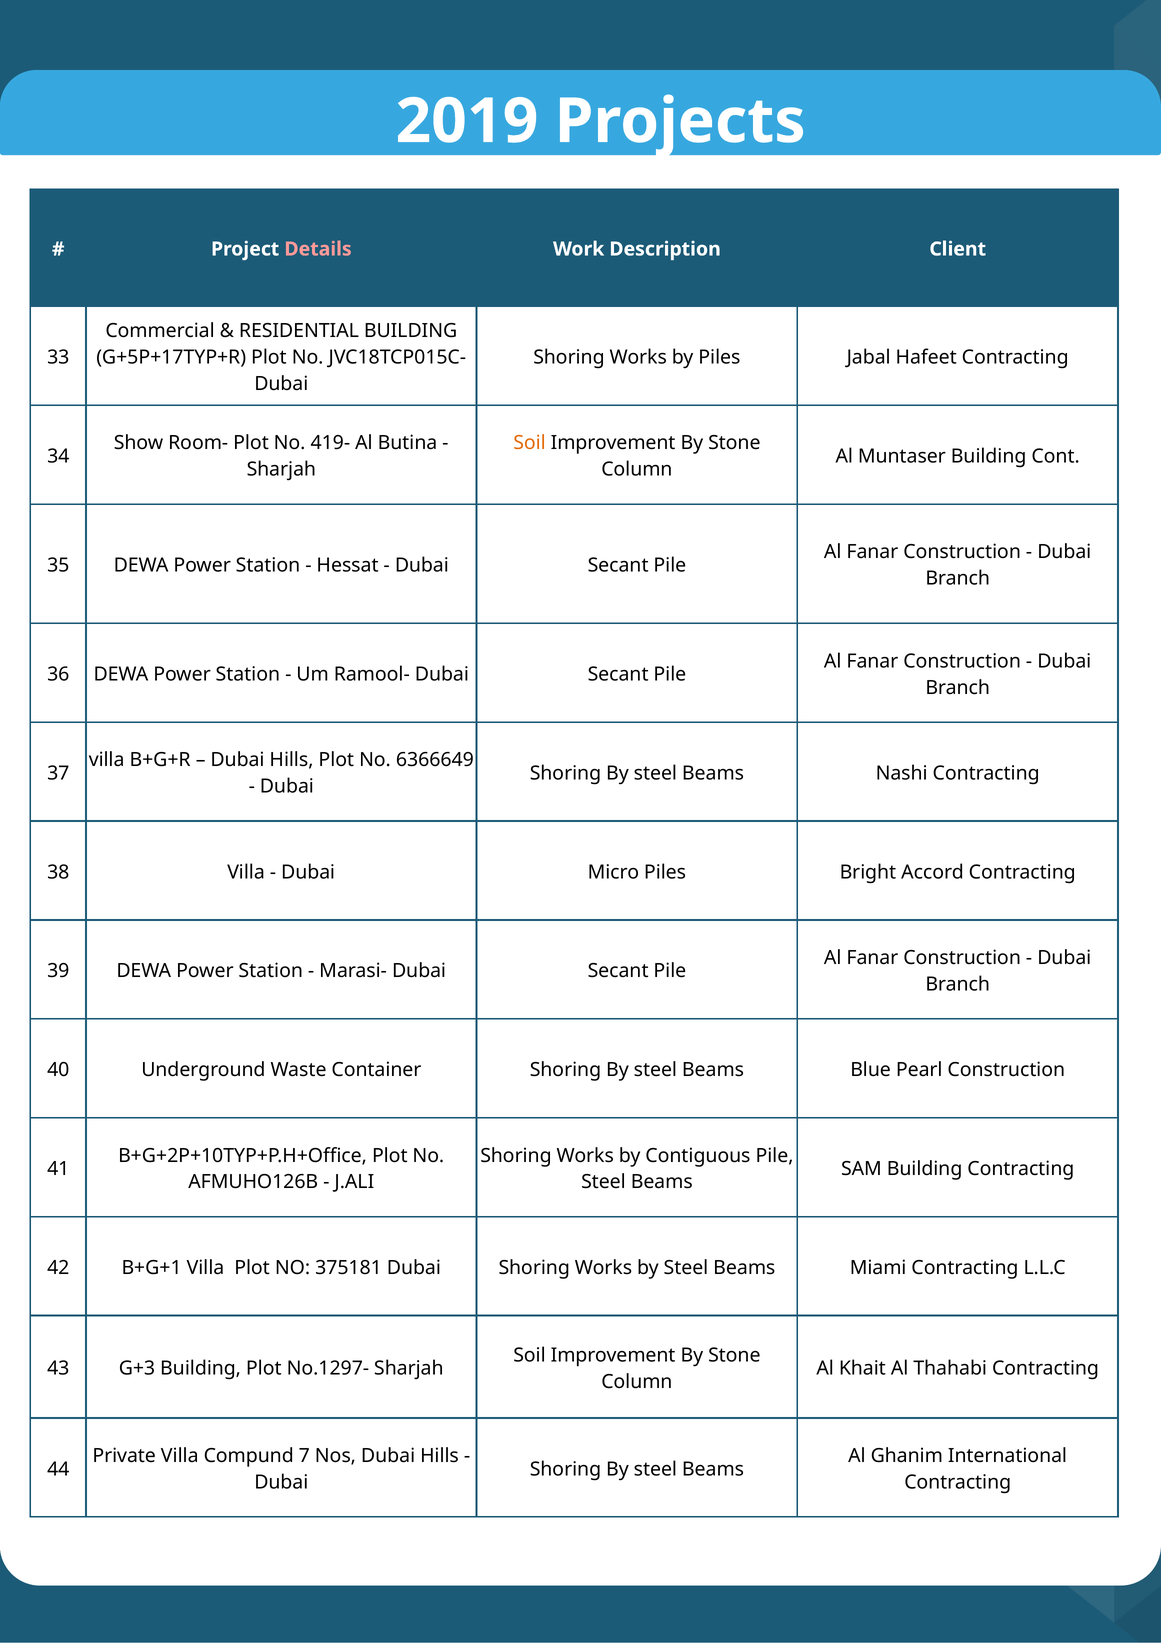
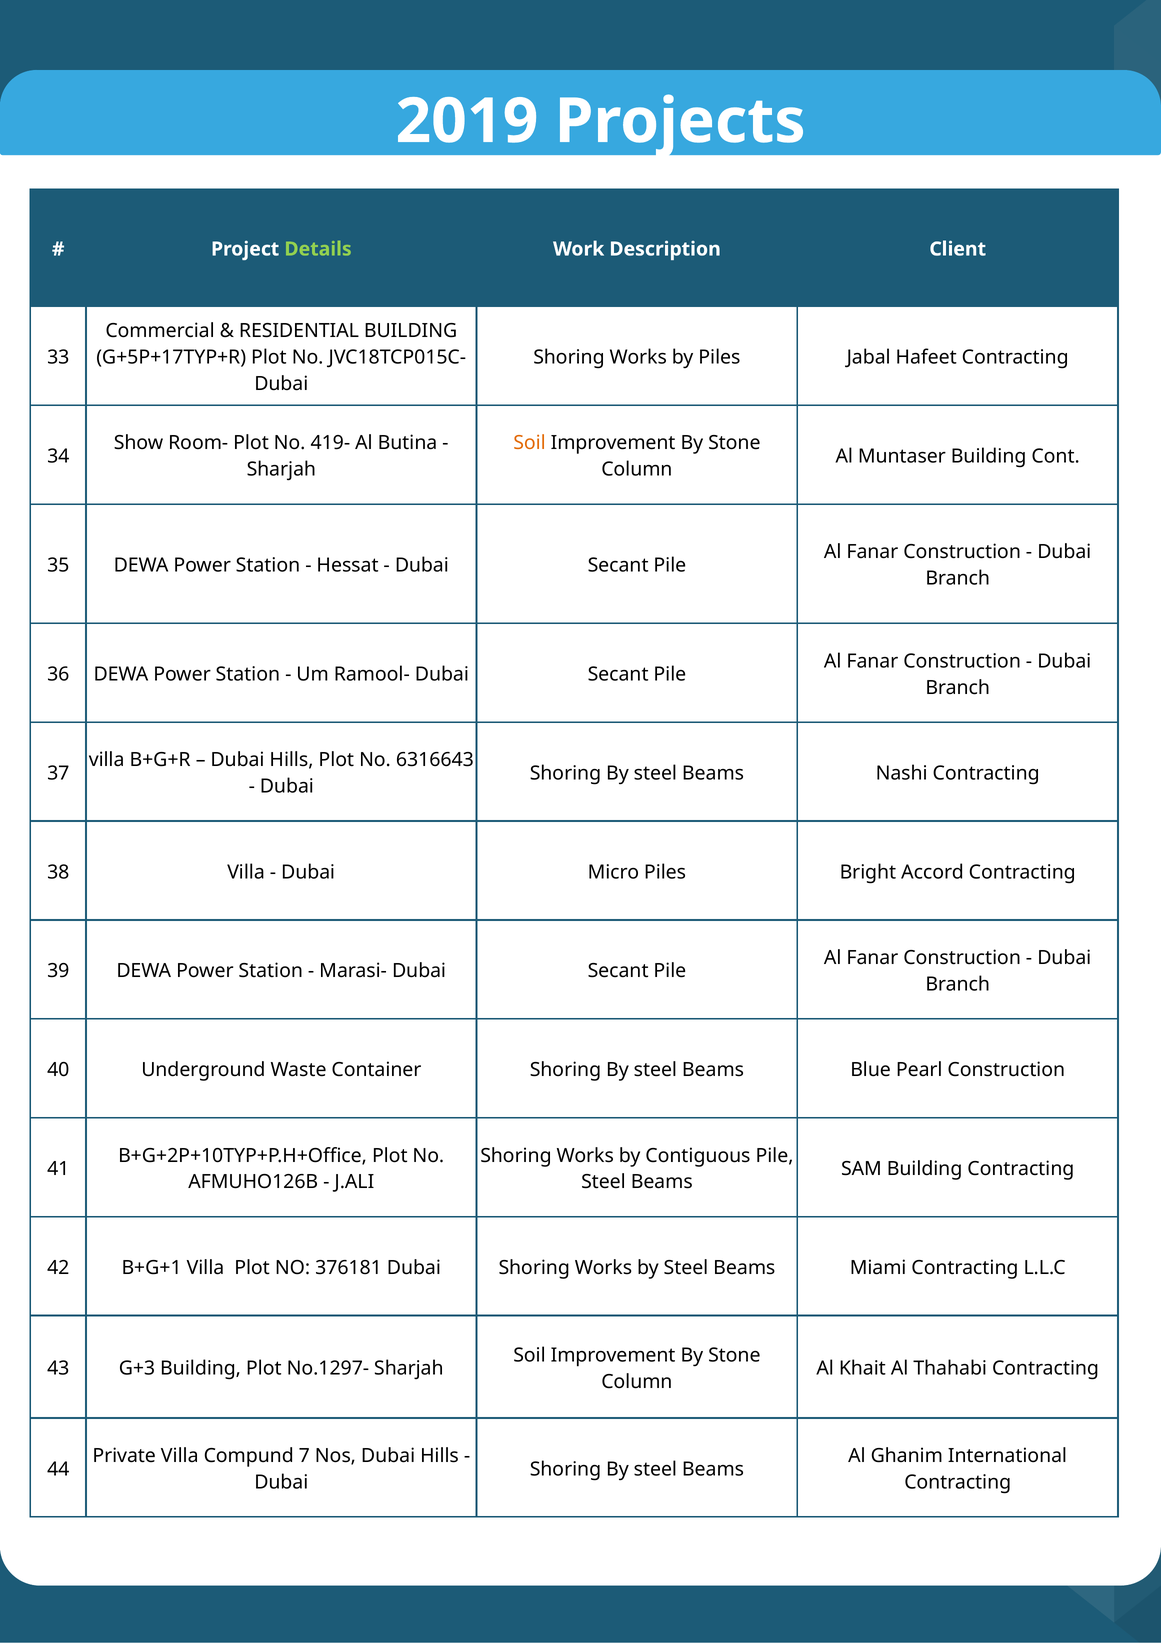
Details colour: pink -> light green
6366649: 6366649 -> 6316643
375181: 375181 -> 376181
